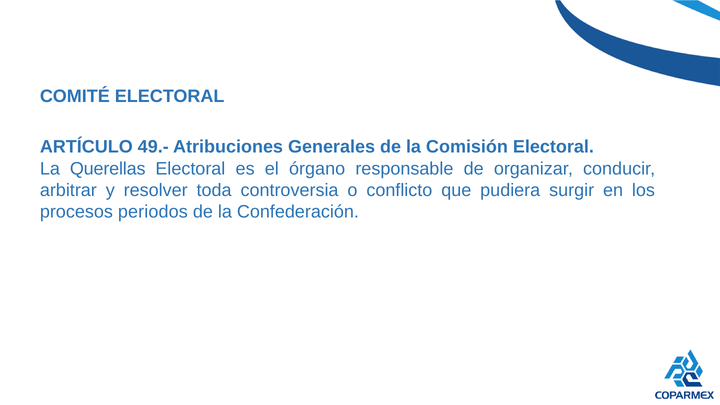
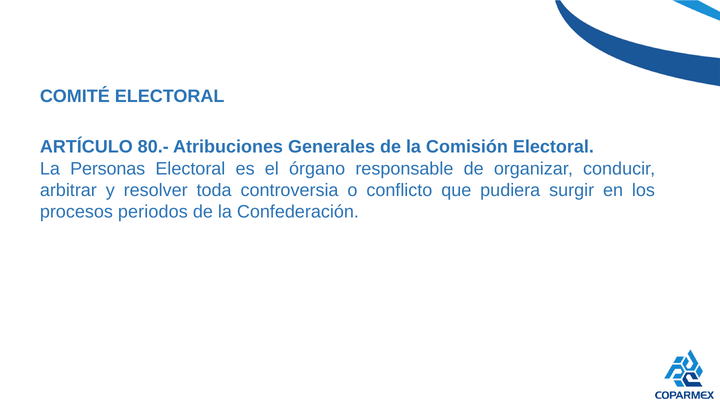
49.-: 49.- -> 80.-
Querellas: Querellas -> Personas
